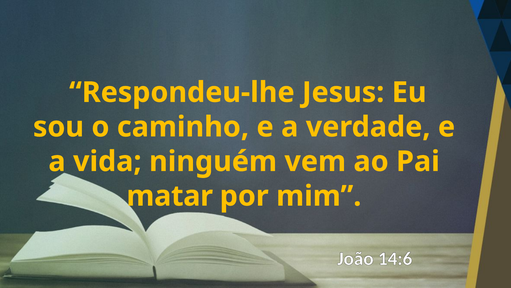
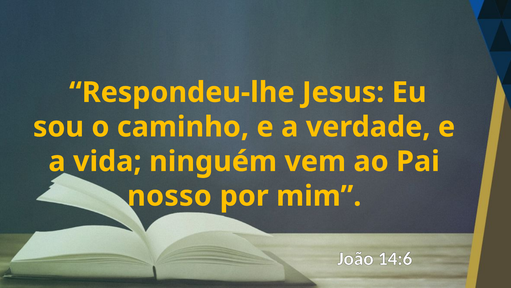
matar: matar -> nosso
